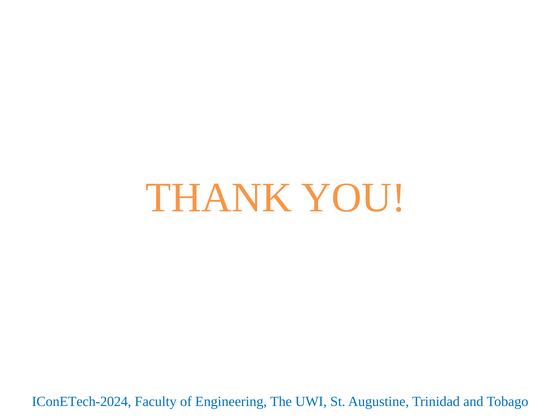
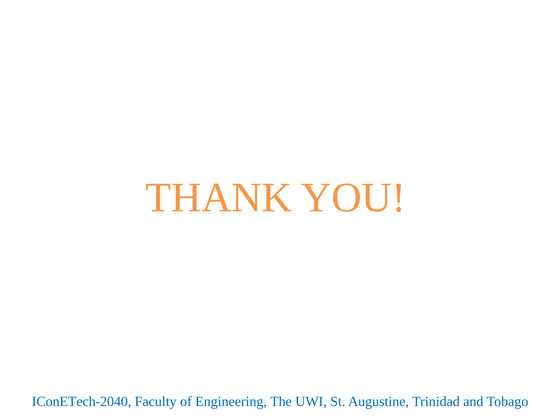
IConETech-2024: IConETech-2024 -> IConETech-2040
